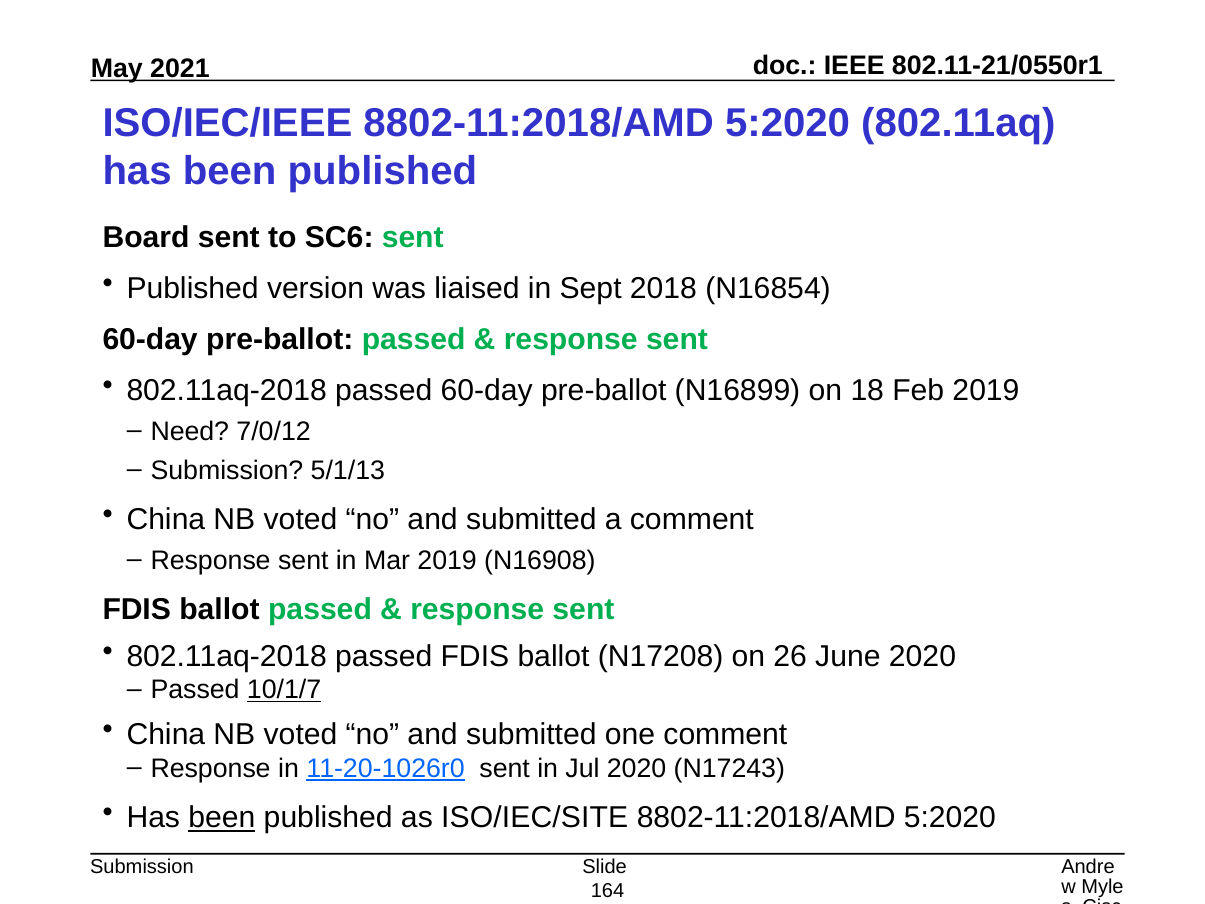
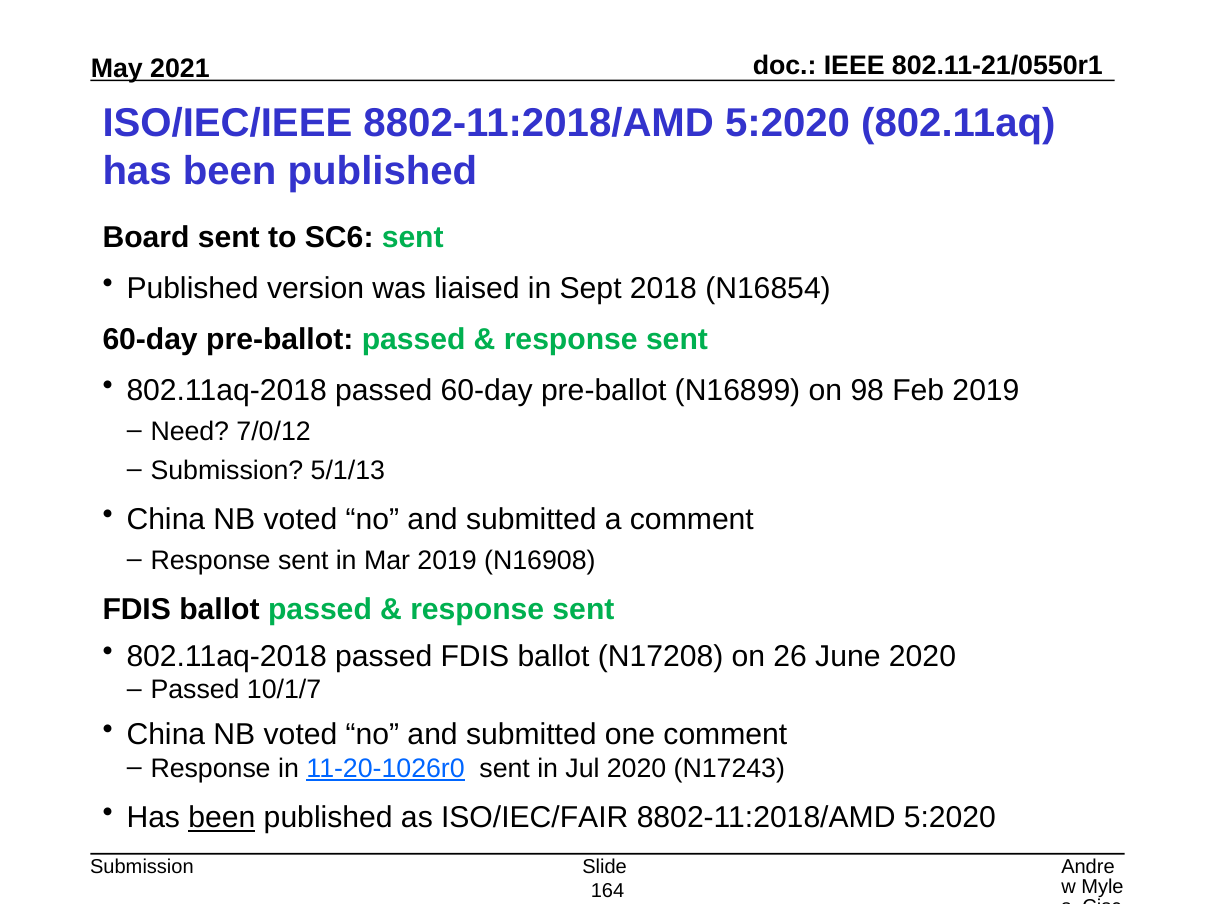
18: 18 -> 98
10/1/7 underline: present -> none
ISO/IEC/SITE: ISO/IEC/SITE -> ISO/IEC/FAIR
